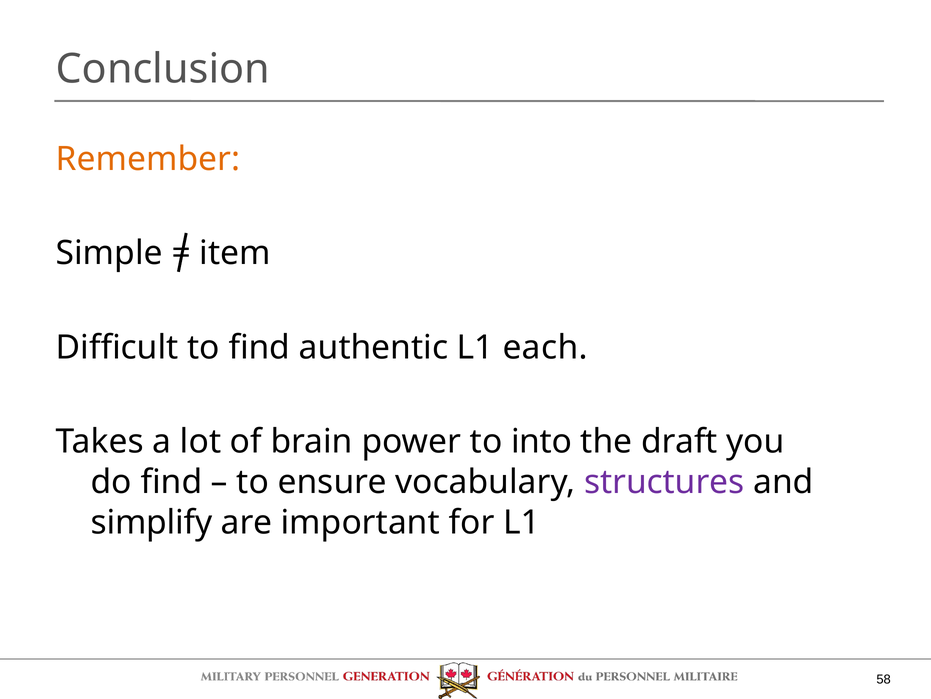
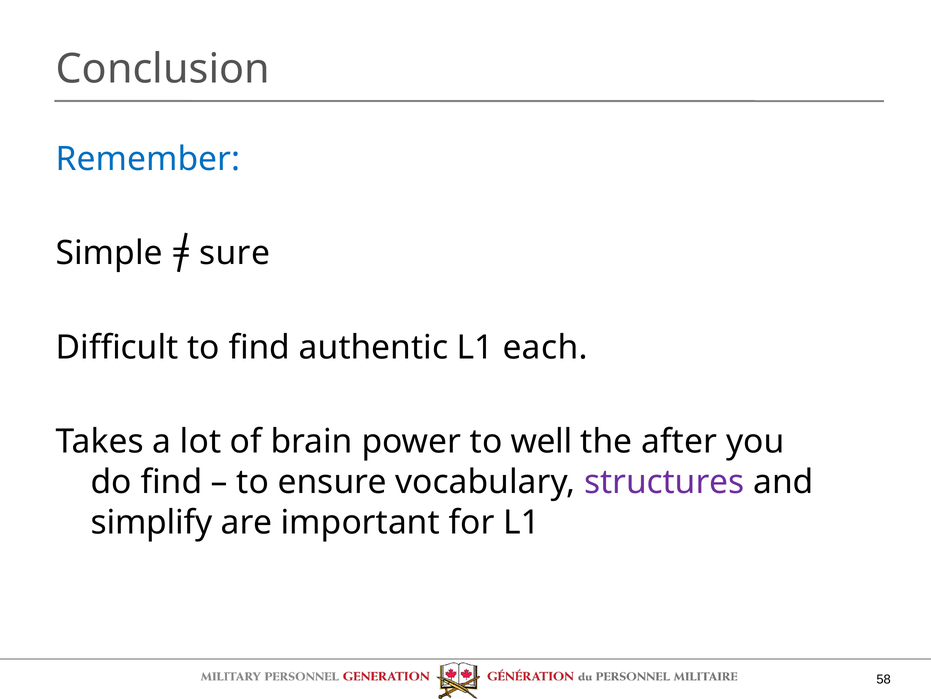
Remember colour: orange -> blue
item: item -> sure
into: into -> well
draft: draft -> after
